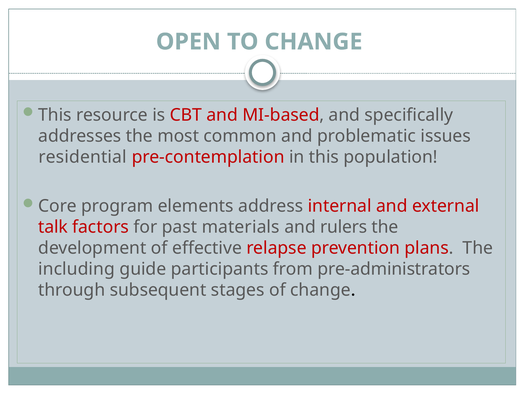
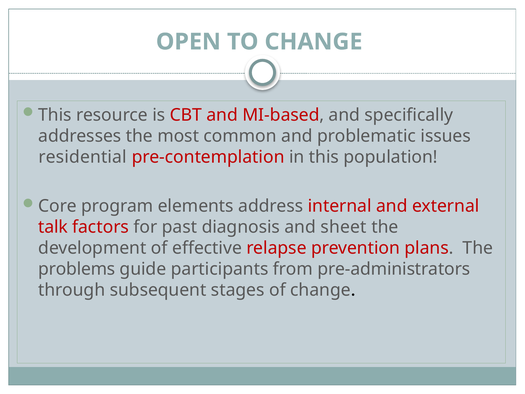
materials: materials -> diagnosis
rulers: rulers -> sheet
including: including -> problems
